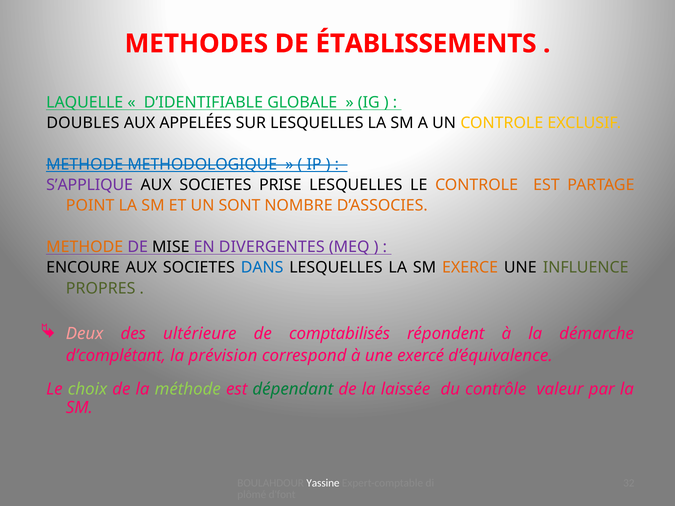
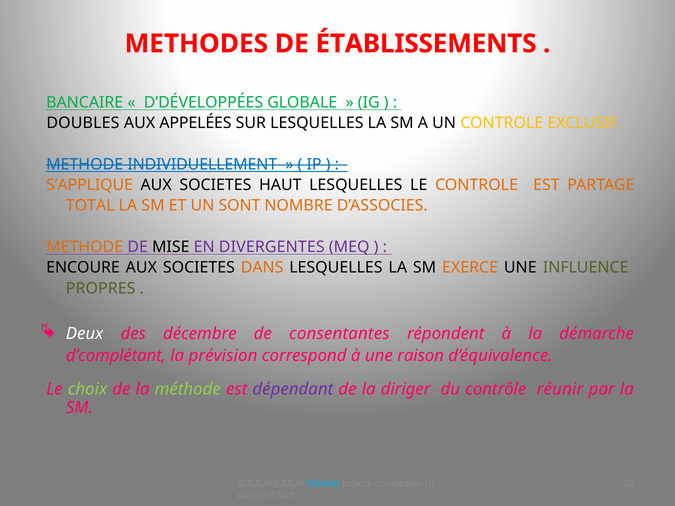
LAQUELLE: LAQUELLE -> BANCAIRE
D’IDENTIFIABLE: D’IDENTIFIABLE -> D’DÉVELOPPÉES
METHODOLOGIQUE: METHODOLOGIQUE -> INDIVIDUELLEMENT
S’APPLIQUE colour: purple -> orange
PRISE: PRISE -> HAUT
POINT: POINT -> TOTAL
DANS colour: blue -> orange
Deux colour: pink -> white
ultérieure: ultérieure -> décembre
comptabilisés: comptabilisés -> consentantes
exercé: exercé -> raison
dépendant colour: green -> purple
laissée: laissée -> diriger
valeur: valeur -> réunir
Yassine colour: white -> light blue
